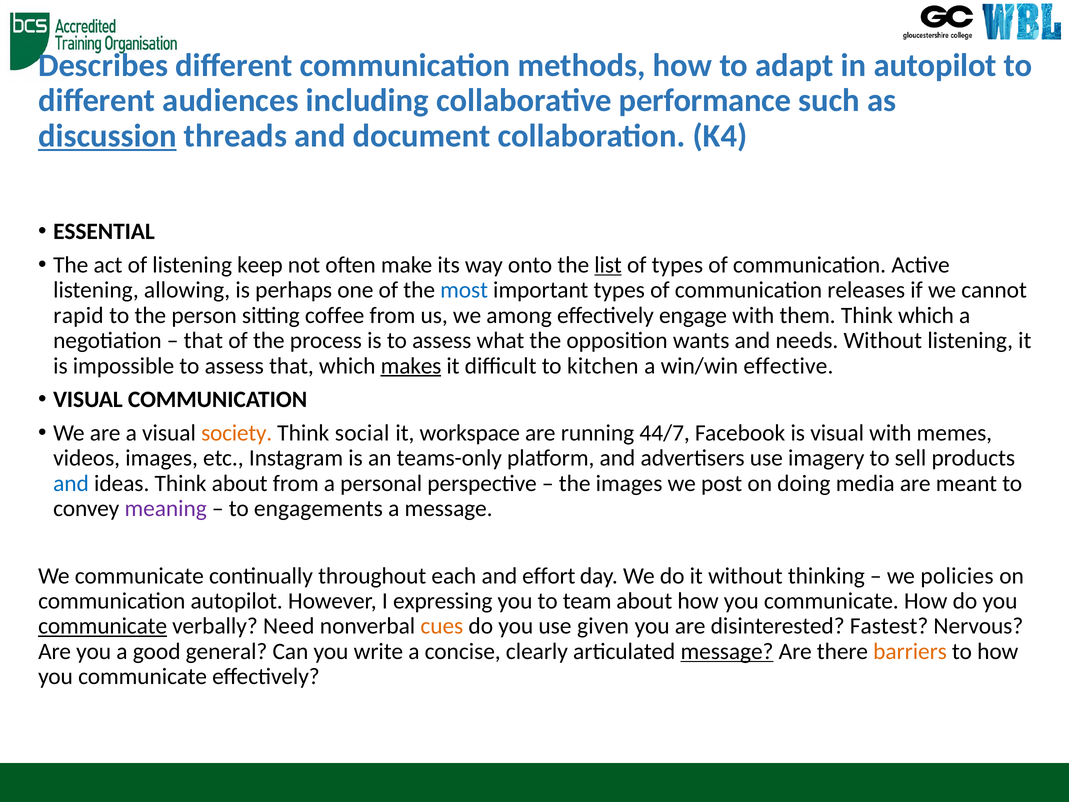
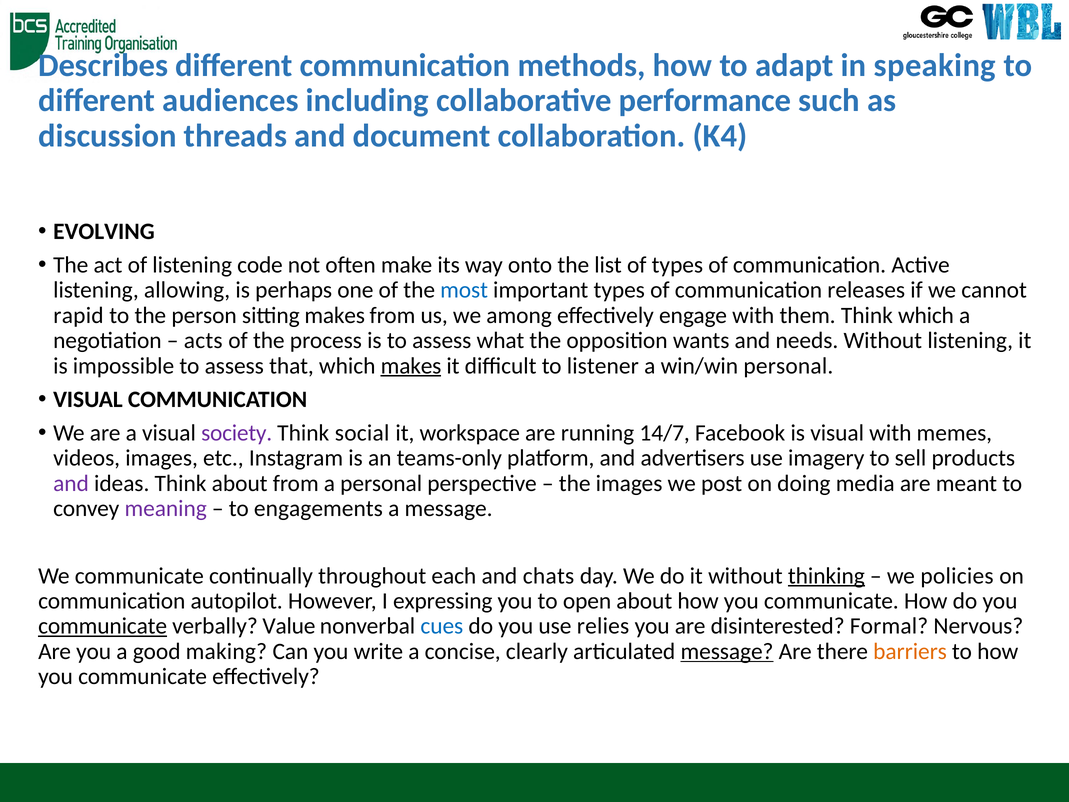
in autopilot: autopilot -> speaking
discussion underline: present -> none
ESSENTIAL: ESSENTIAL -> EVOLVING
keep: keep -> code
list underline: present -> none
sitting coffee: coffee -> makes
that at (203, 340): that -> acts
kitchen: kitchen -> listener
win/win effective: effective -> personal
society colour: orange -> purple
44/7: 44/7 -> 14/7
and at (71, 483) colour: blue -> purple
effort: effort -> chats
thinking underline: none -> present
team: team -> open
Need: Need -> Value
cues colour: orange -> blue
given: given -> relies
Fastest: Fastest -> Formal
general: general -> making
